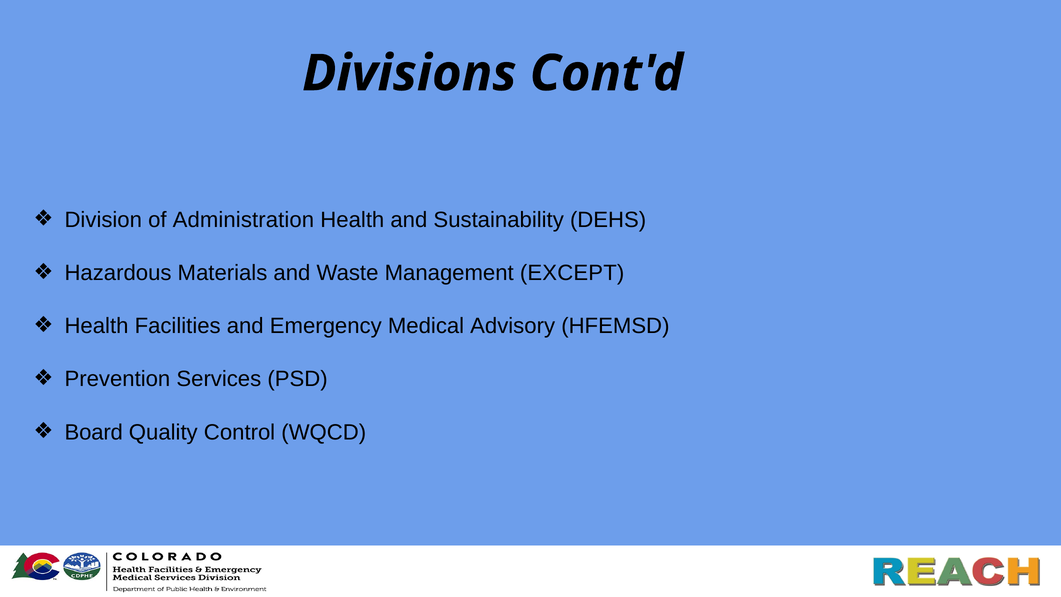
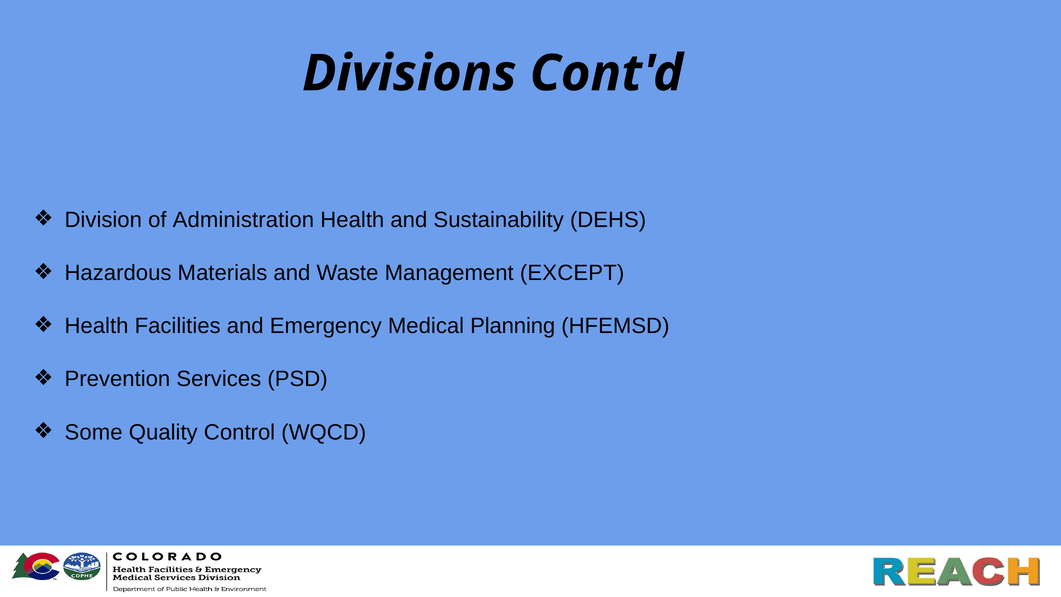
Advisory: Advisory -> Planning
Board: Board -> Some
